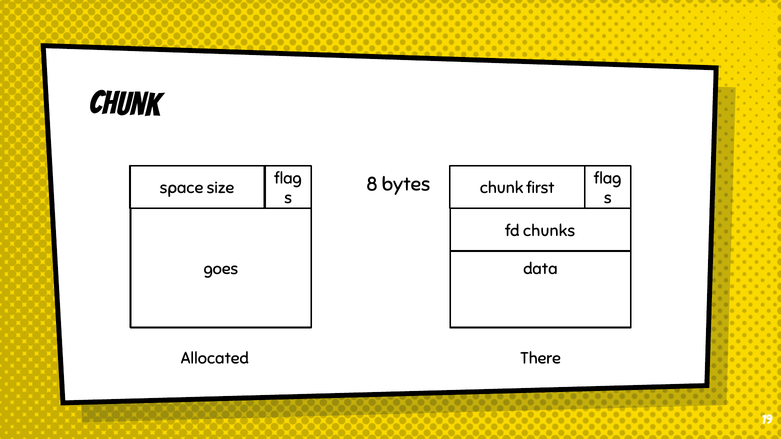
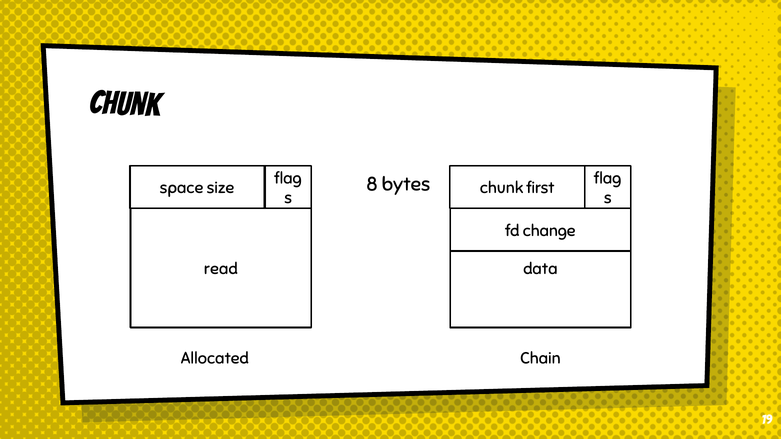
chunks: chunks -> change
goes: goes -> read
There: There -> Chain
